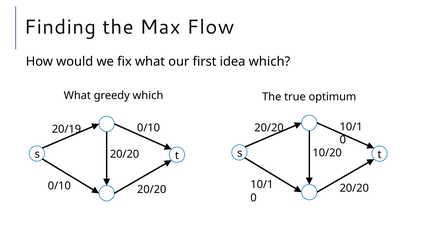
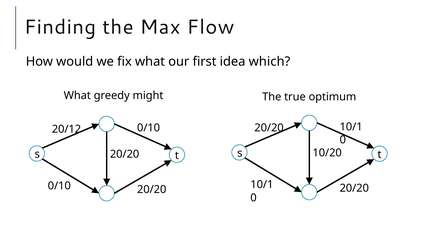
greedy which: which -> might
20/19: 20/19 -> 20/12
